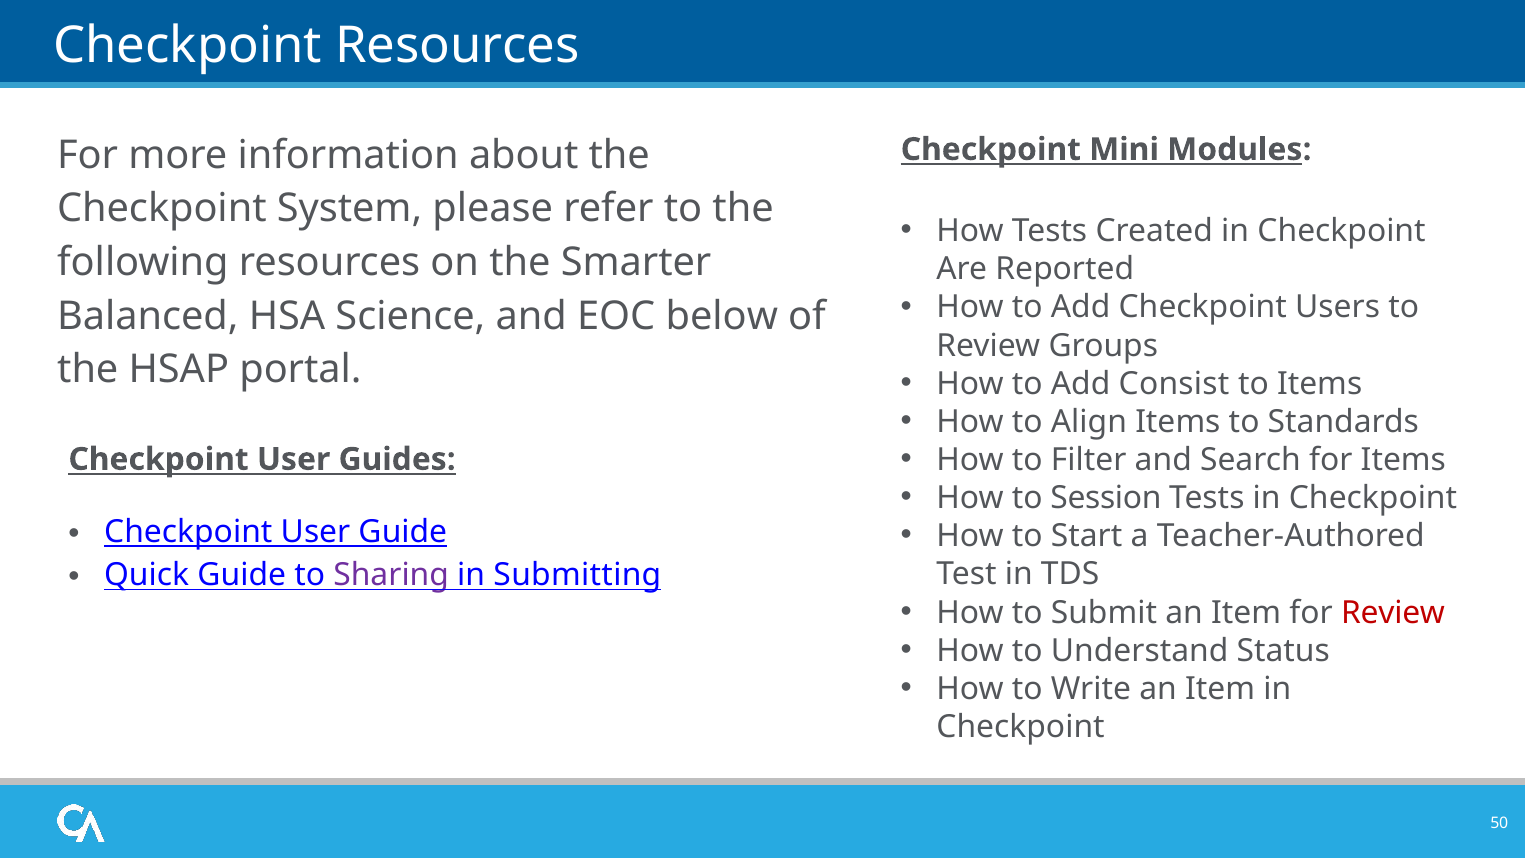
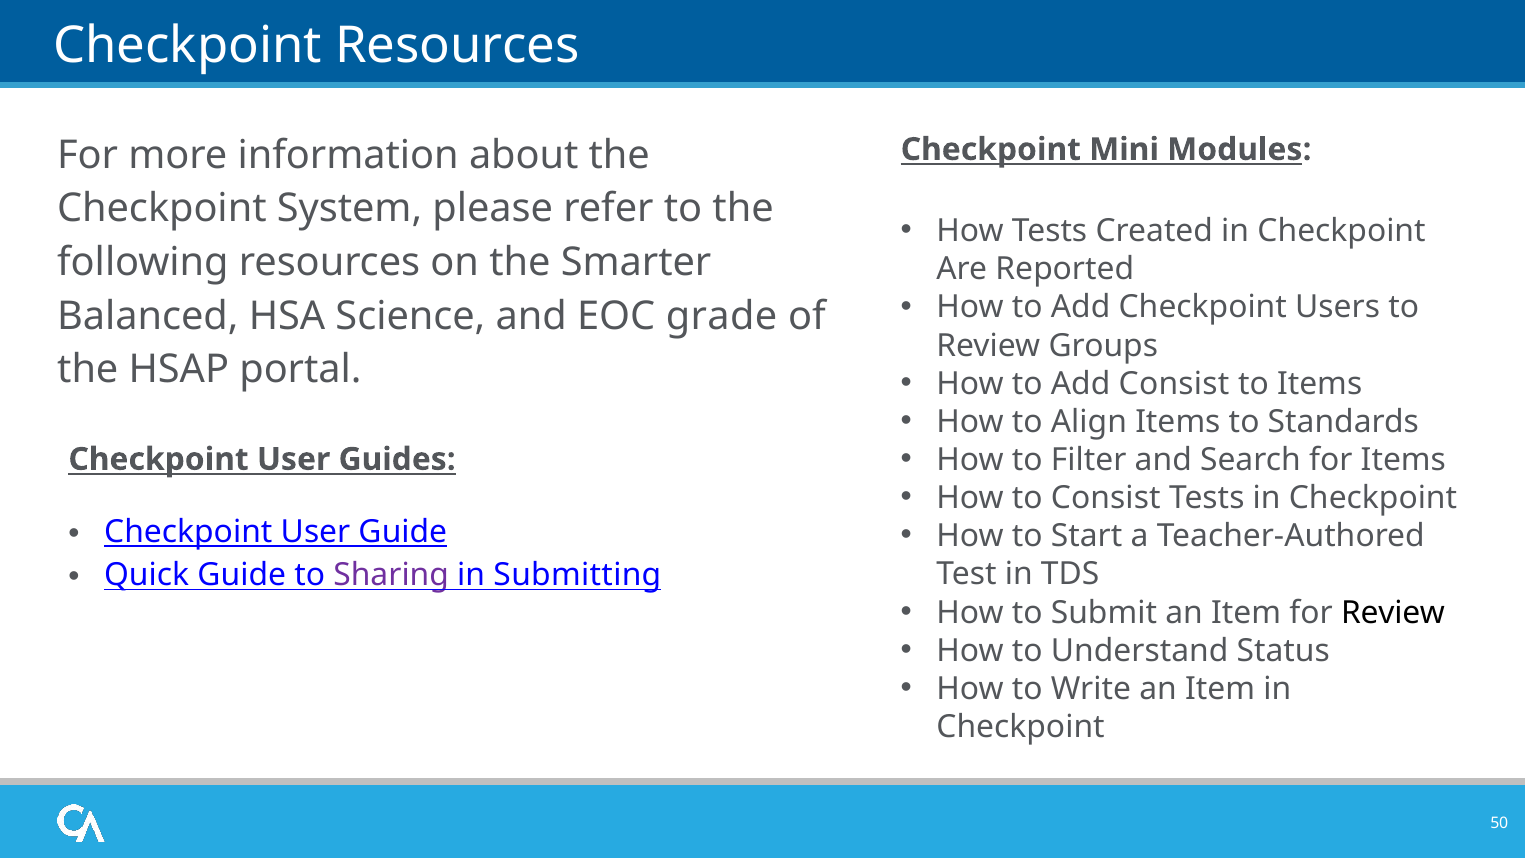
below: below -> grade
to Session: Session -> Consist
Review at (1393, 612) colour: red -> black
